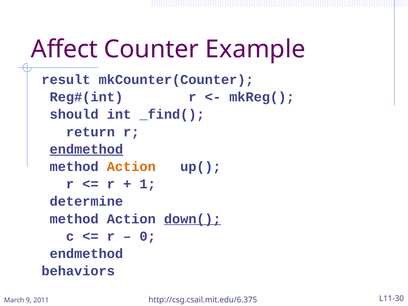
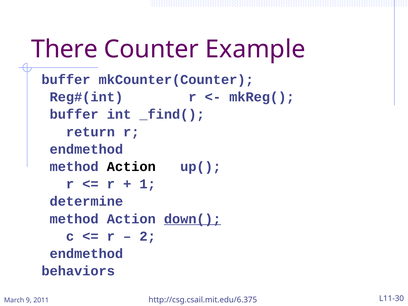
Affect: Affect -> There
result at (66, 80): result -> buffer
should at (74, 115): should -> buffer
endmethod at (86, 149) underline: present -> none
Action at (131, 167) colour: orange -> black
0: 0 -> 2
